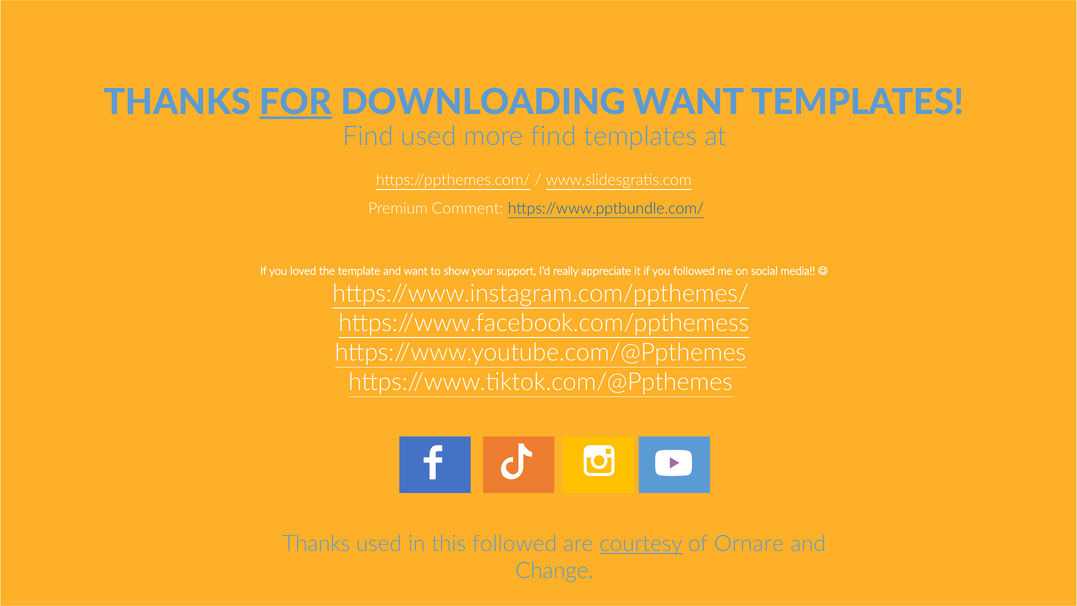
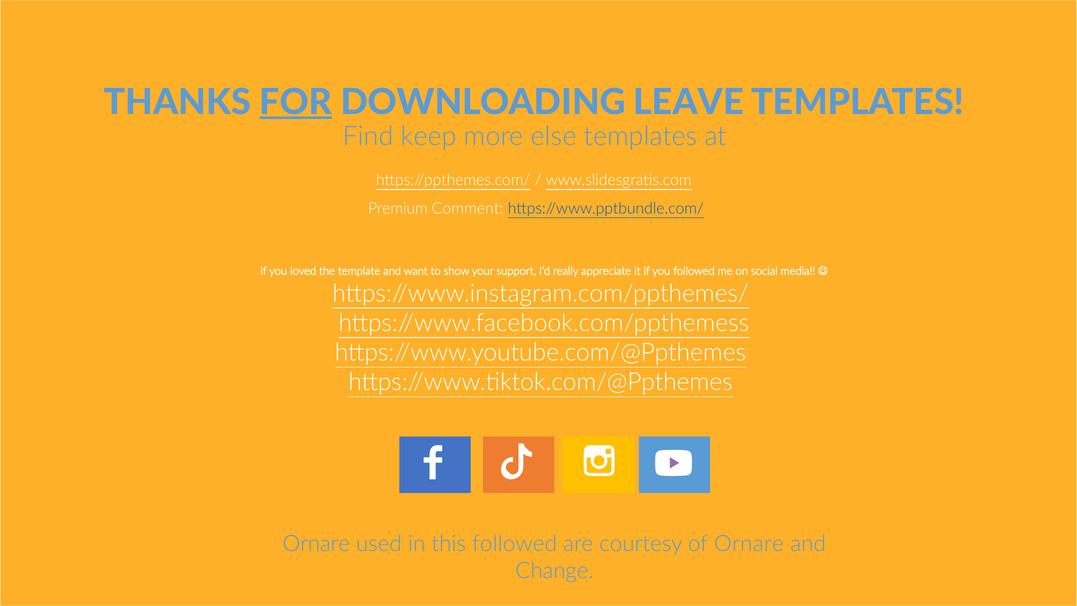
DOWNLOADING WANT: WANT -> LEAVE
Find used: used -> keep
more find: find -> else
Thanks at (316, 544): Thanks -> Ornare
courtesy underline: present -> none
